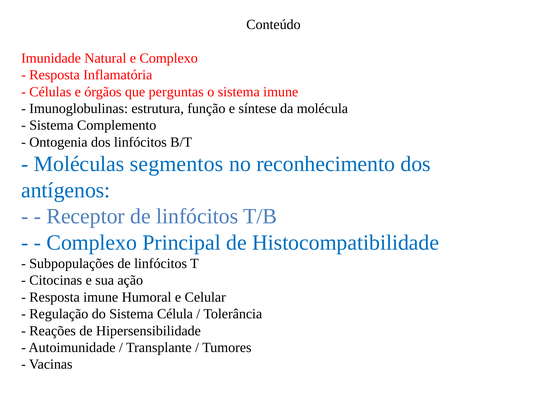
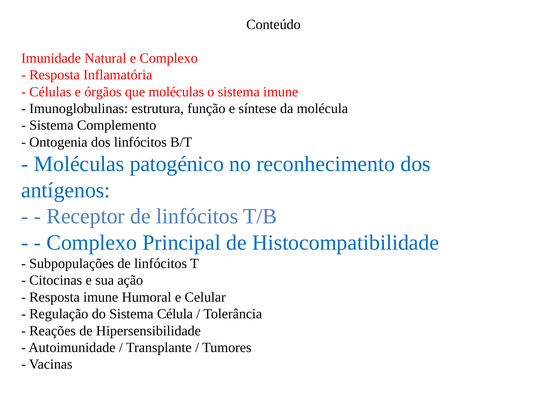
que perguntas: perguntas -> moléculas
segmentos: segmentos -> patogénico
